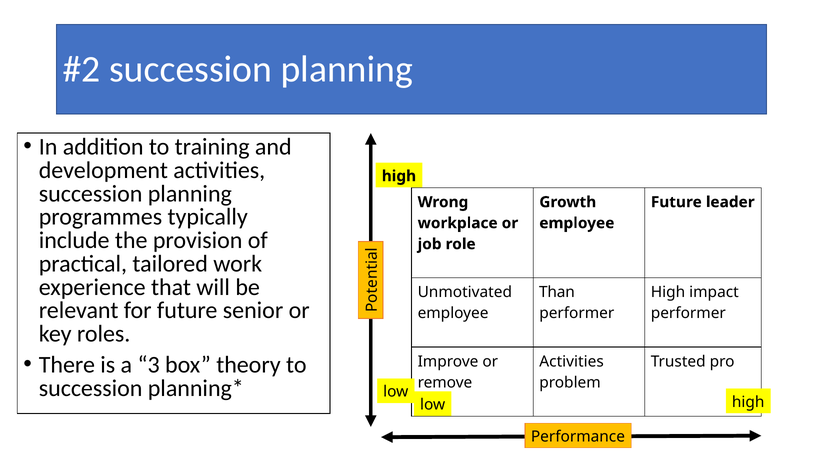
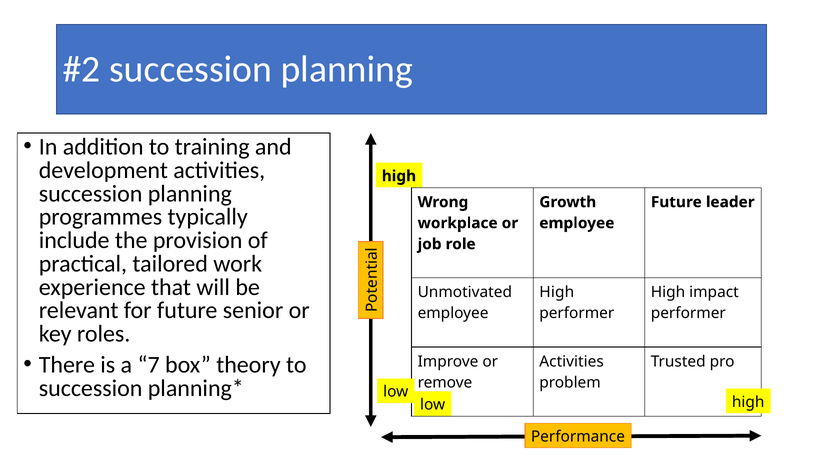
Than at (557, 292): Than -> High
3: 3 -> 7
